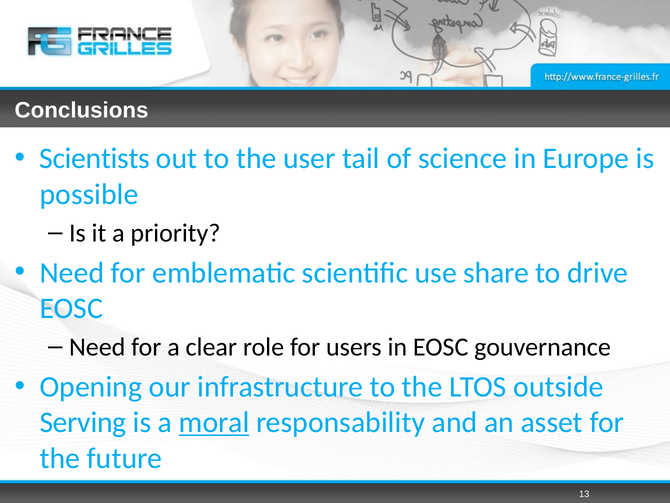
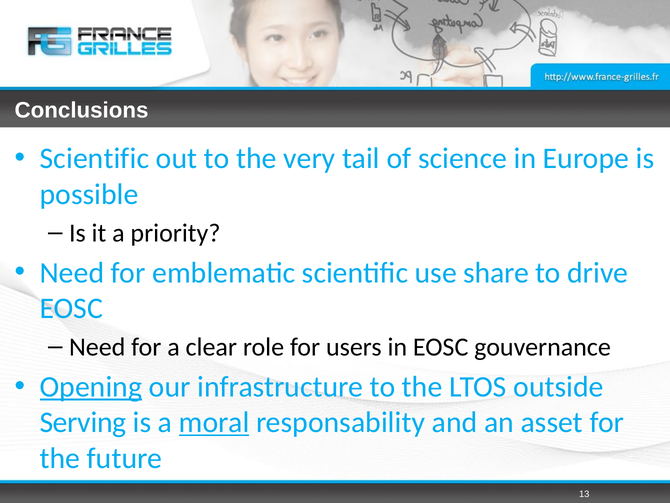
Scientists at (95, 158): Scientists -> Scientific
user: user -> very
Opening underline: none -> present
